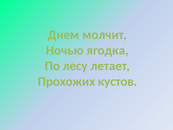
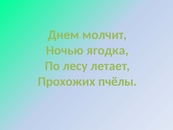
кустов: кустов -> пчёлы
